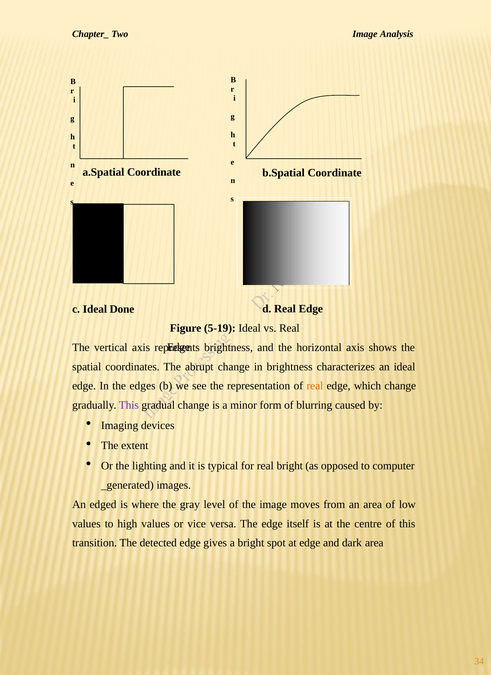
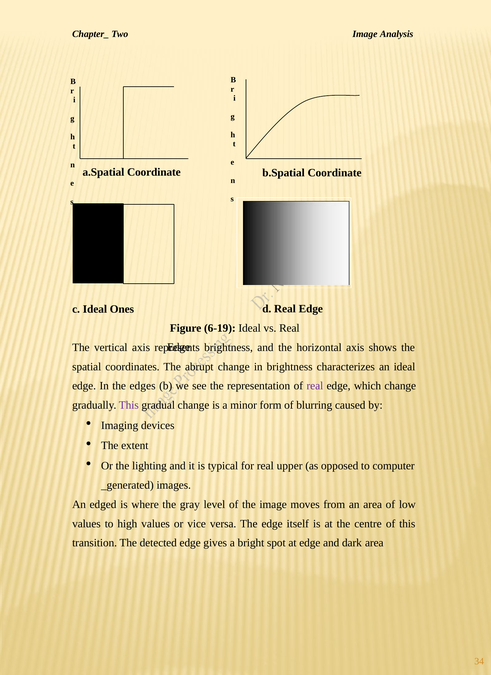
Done: Done -> Ones
5-19: 5-19 -> 6-19
real at (315, 386) colour: orange -> purple
real bright: bright -> upper
